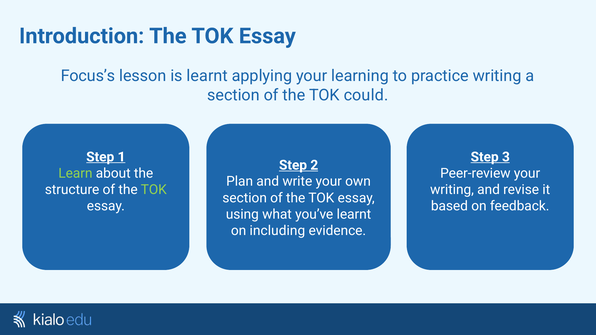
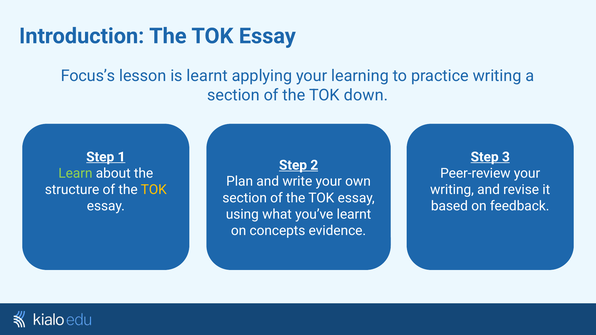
could: could -> down
TOK at (154, 190) colour: light green -> yellow
including: including -> concepts
